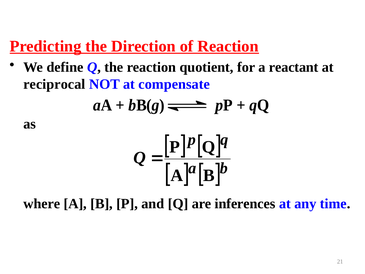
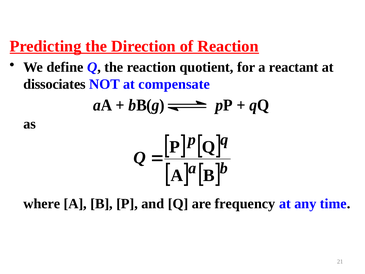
reciprocal: reciprocal -> dissociates
inferences: inferences -> frequency
